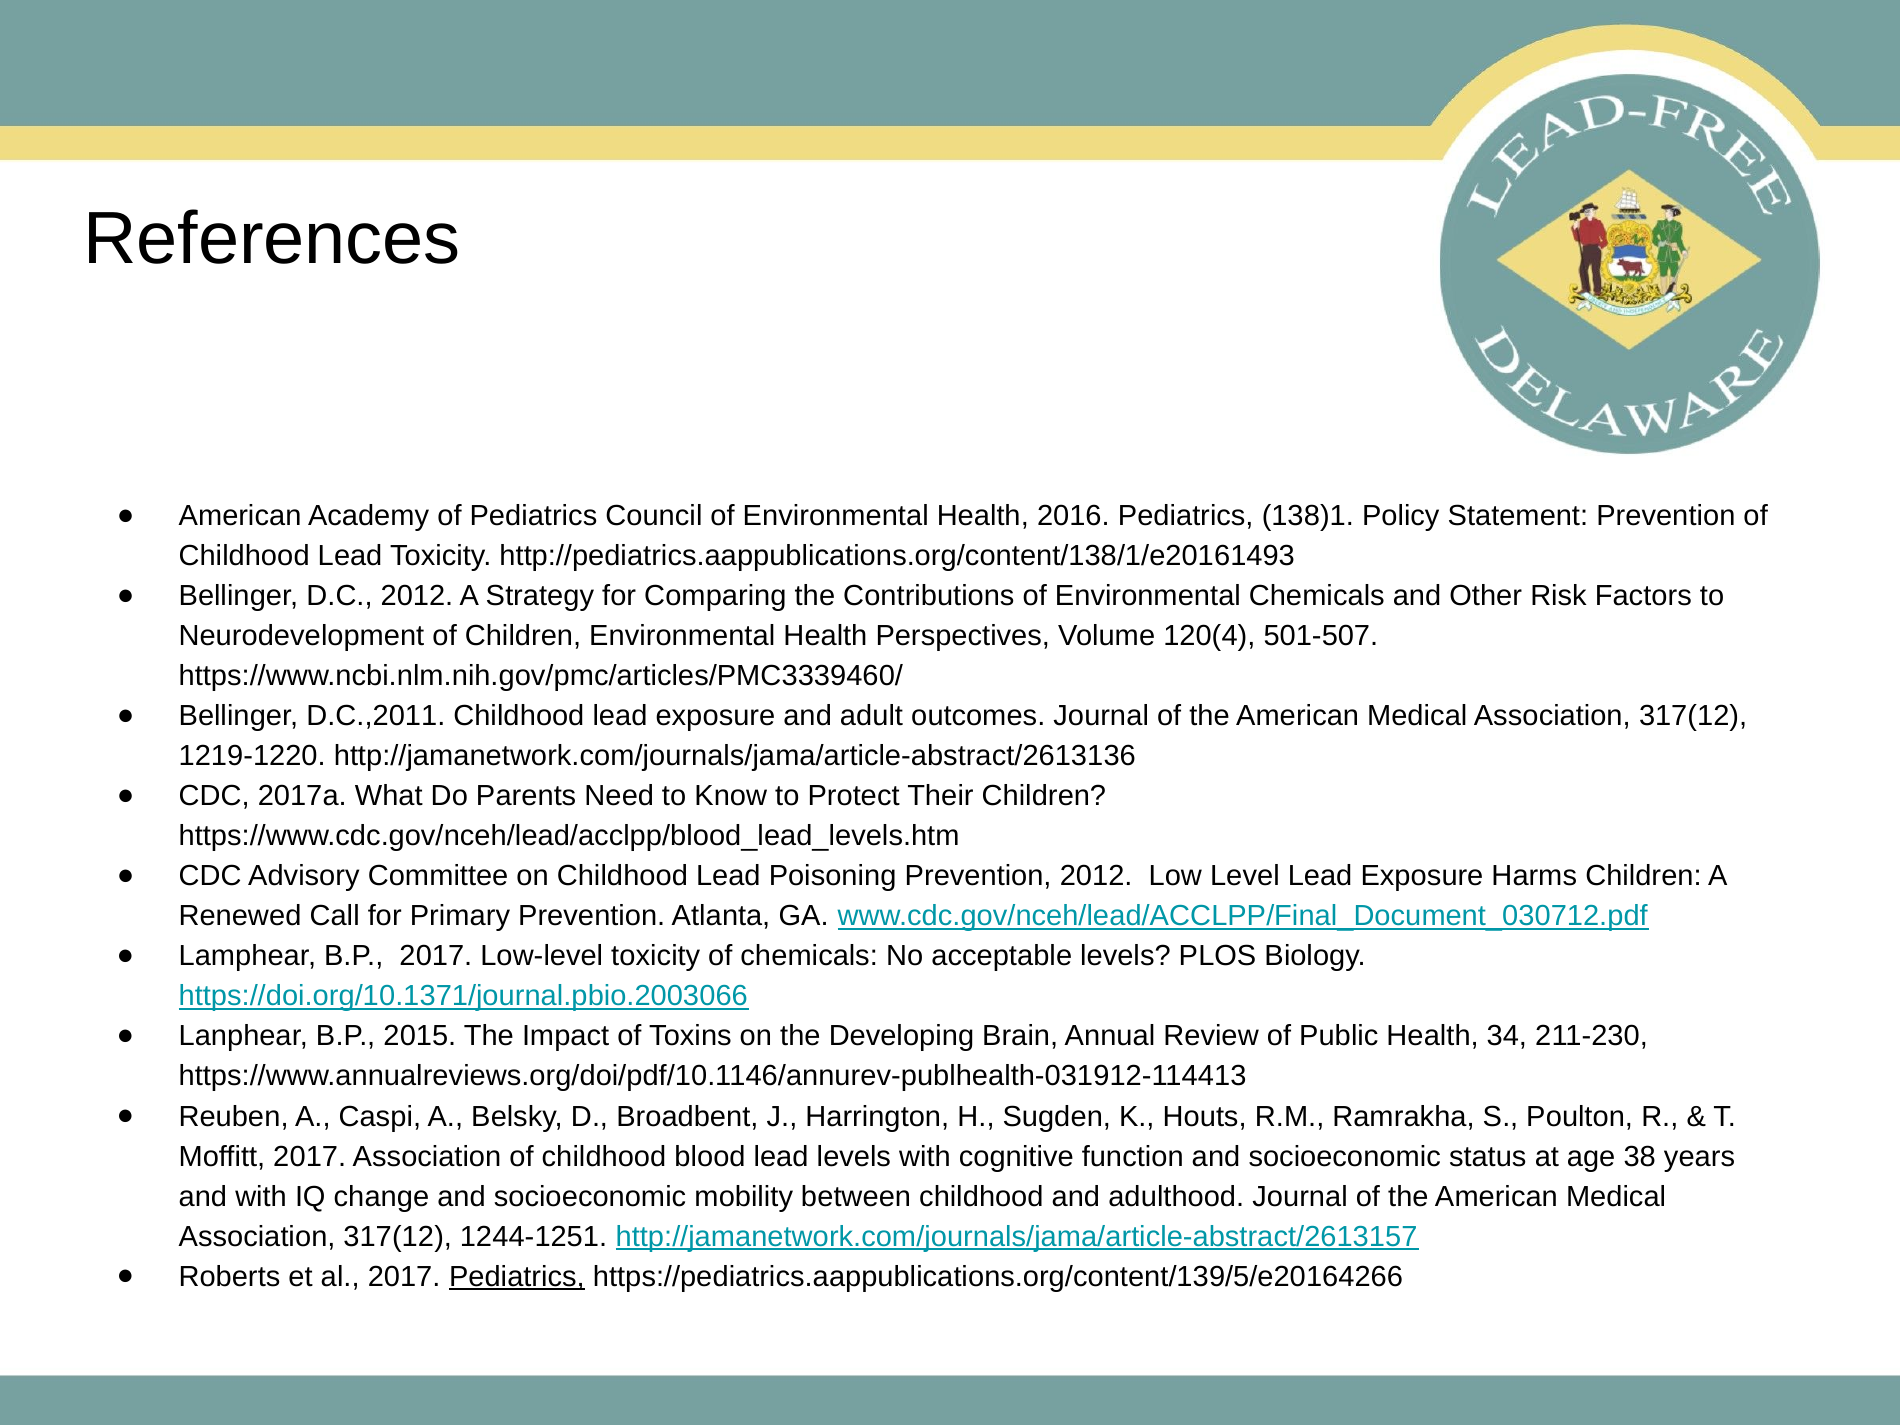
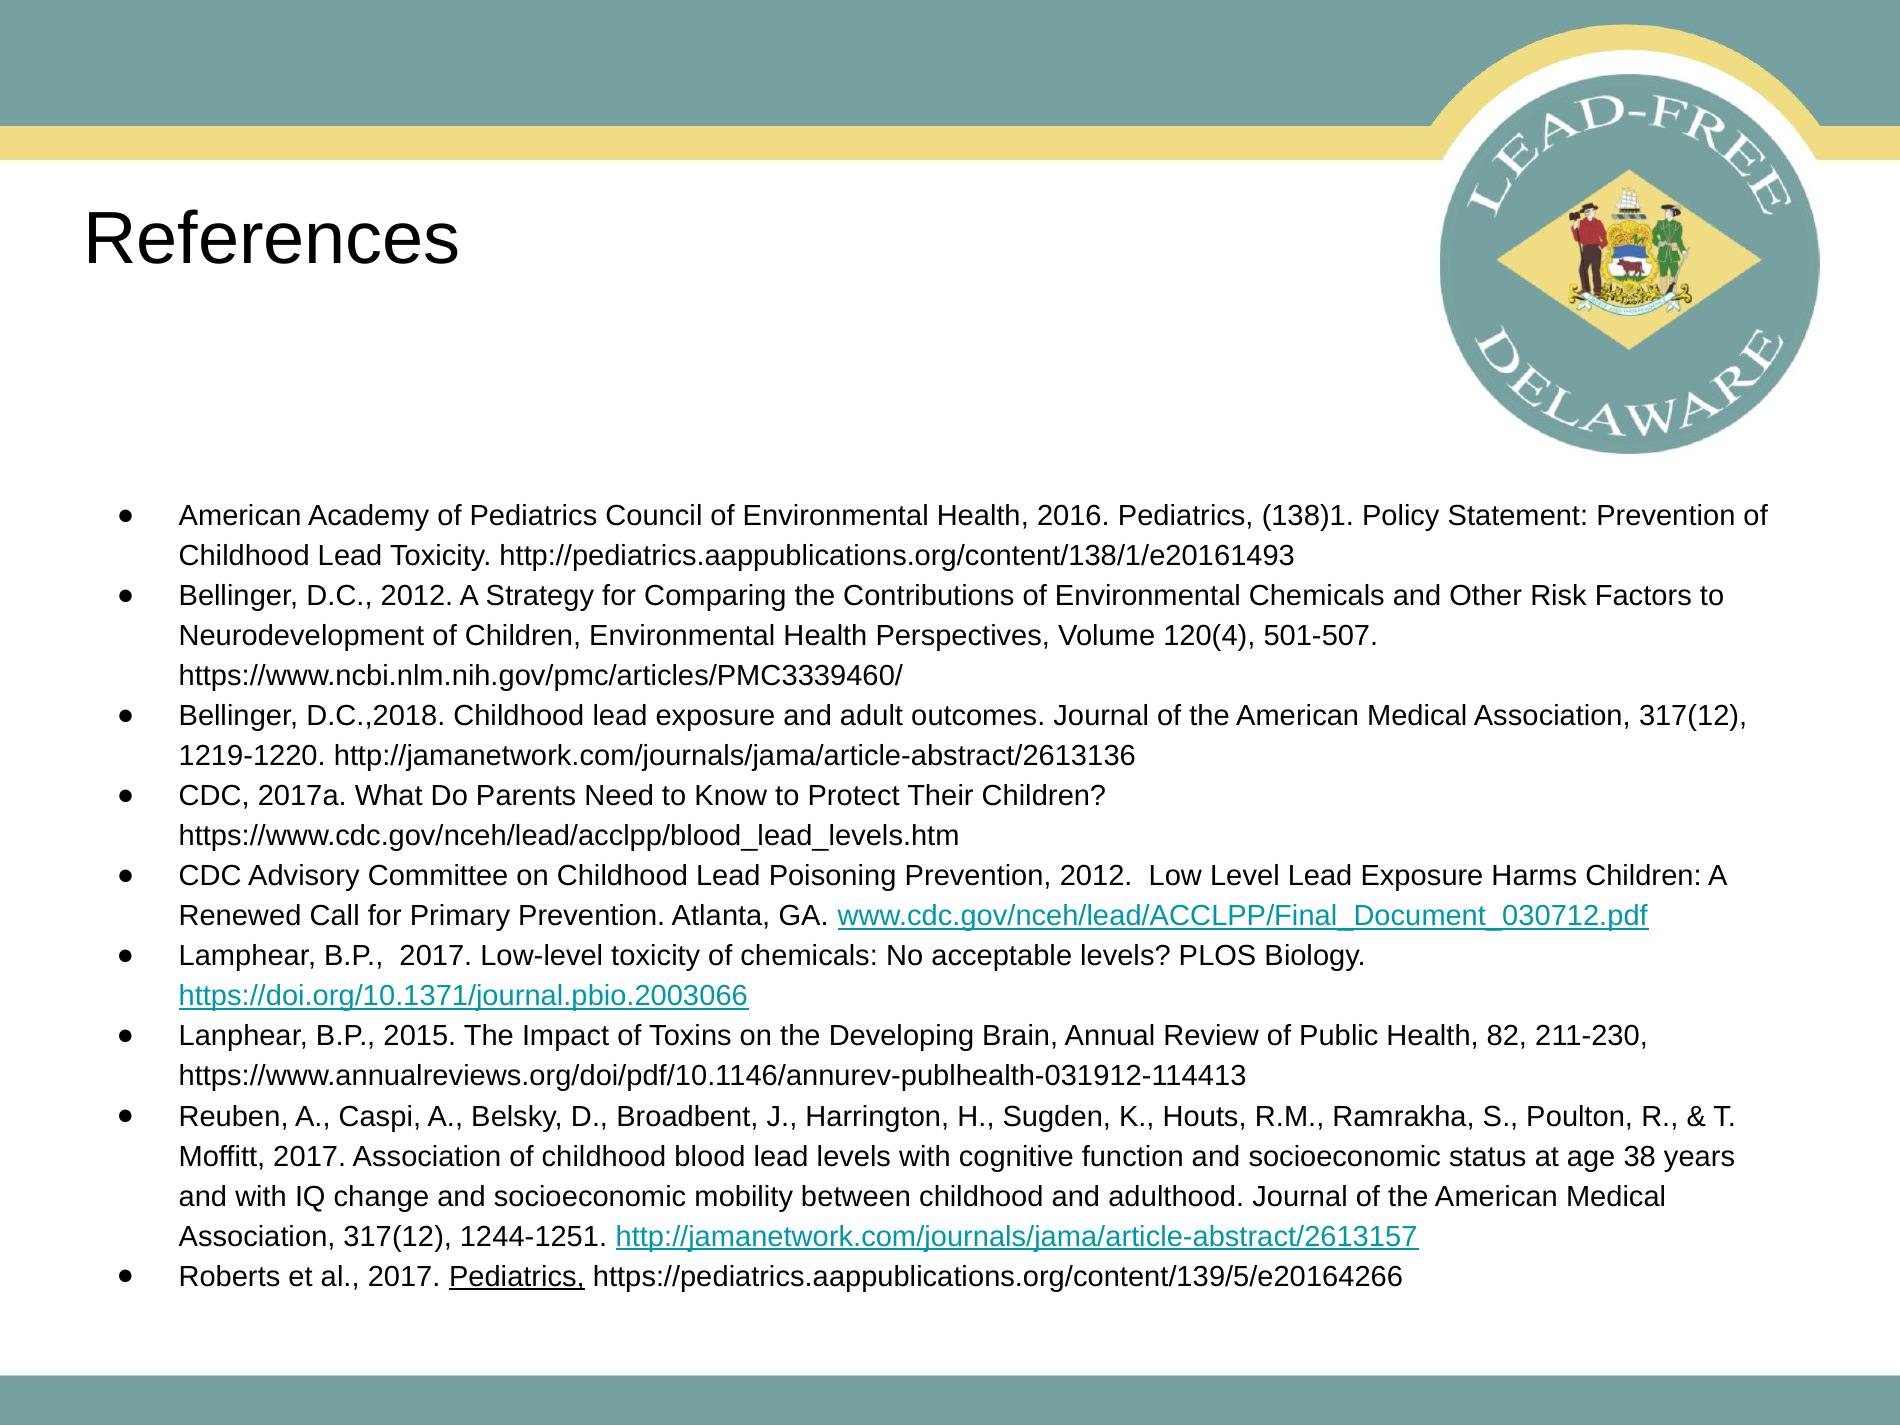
D.C.,2011: D.C.,2011 -> D.C.,2018
34: 34 -> 82
